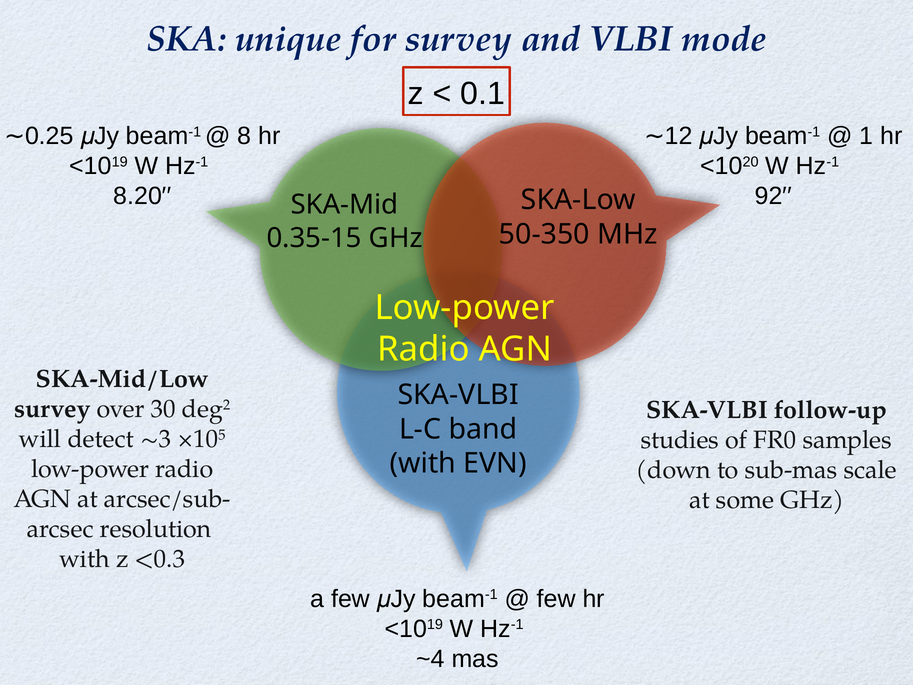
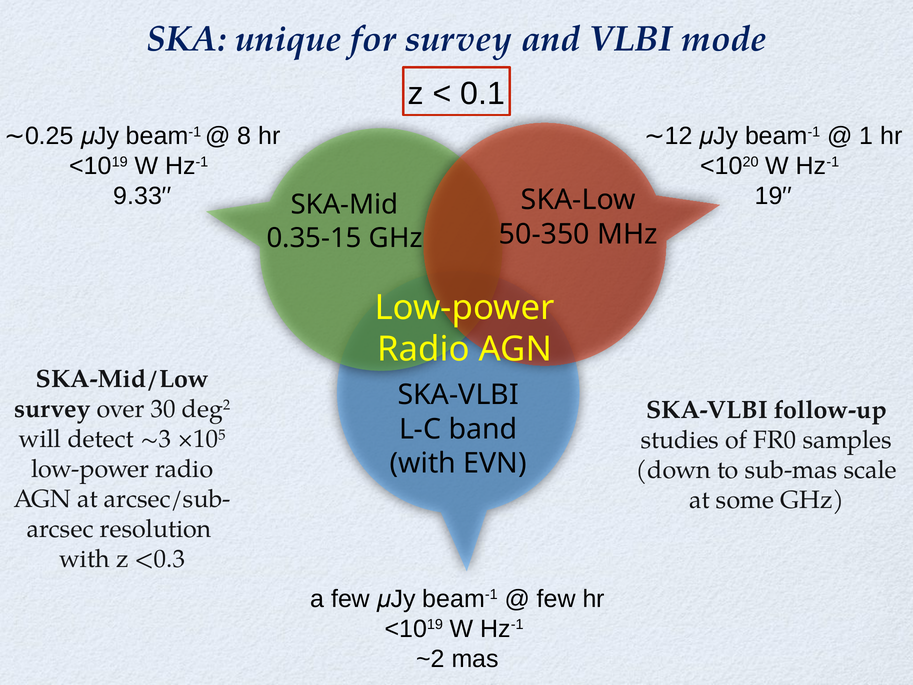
8.20′′: 8.20′′ -> 9.33′′
92′′: 92′′ -> 19′′
~4: ~4 -> ~2
